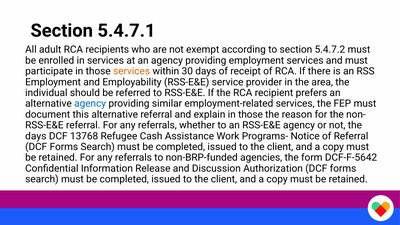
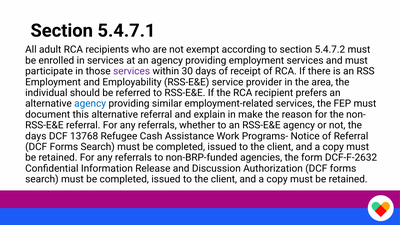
services at (132, 71) colour: orange -> purple
explain in those: those -> make
DCF-F-5642: DCF-F-5642 -> DCF-F-2632
